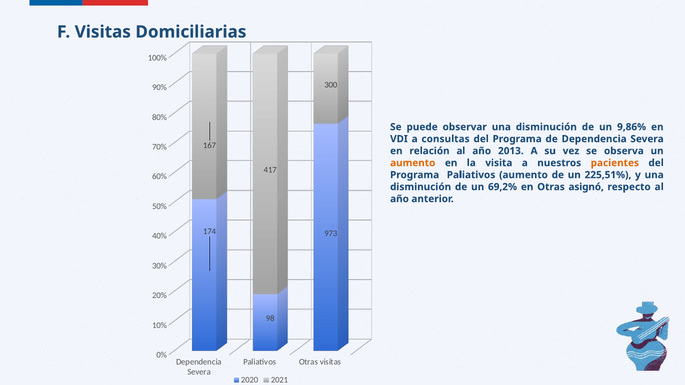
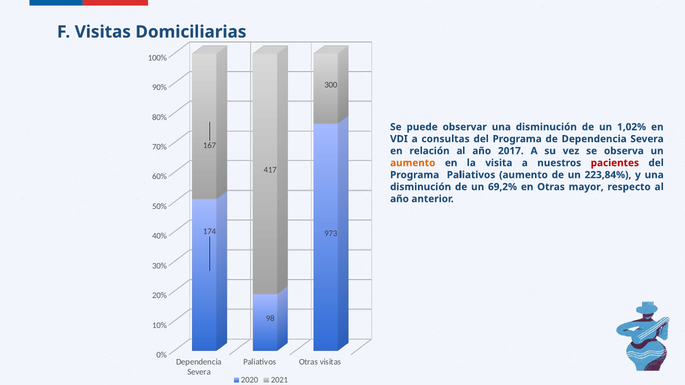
9,86%: 9,86% -> 1,02%
2013: 2013 -> 2017
pacientes colour: orange -> red
225,51%: 225,51% -> 223,84%
asignó: asignó -> mayor
